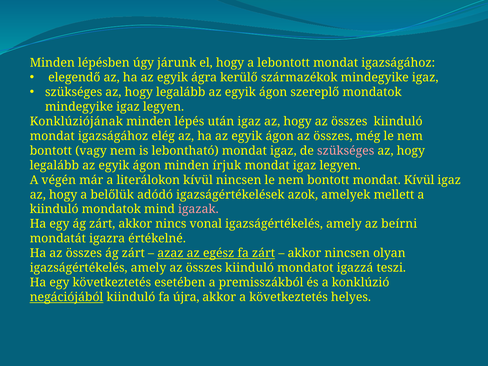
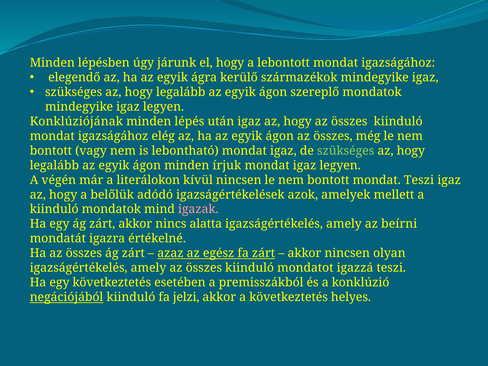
szükséges at (346, 151) colour: pink -> light green
mondat Kívül: Kívül -> Teszi
vonal: vonal -> alatta
újra: újra -> jelzi
